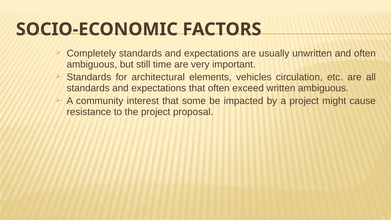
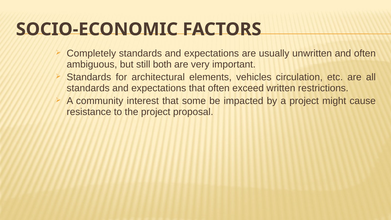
time: time -> both
written ambiguous: ambiguous -> restrictions
